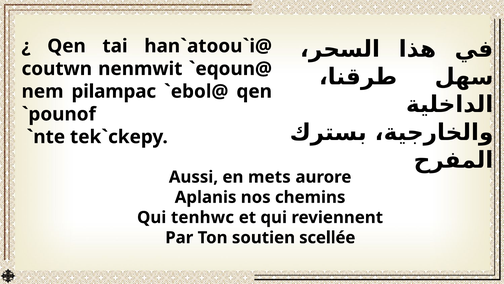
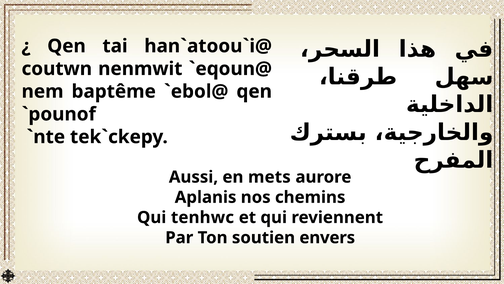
pilampac: pilampac -> baptême
scellée: scellée -> envers
